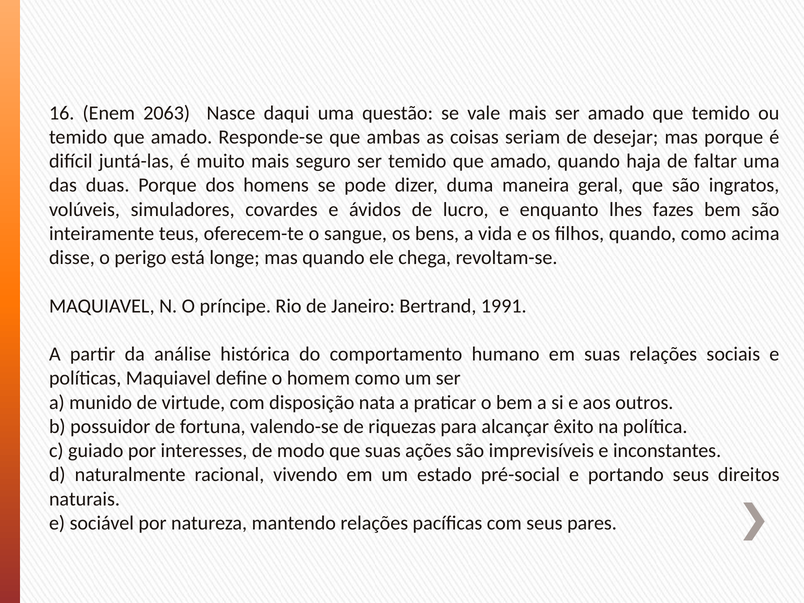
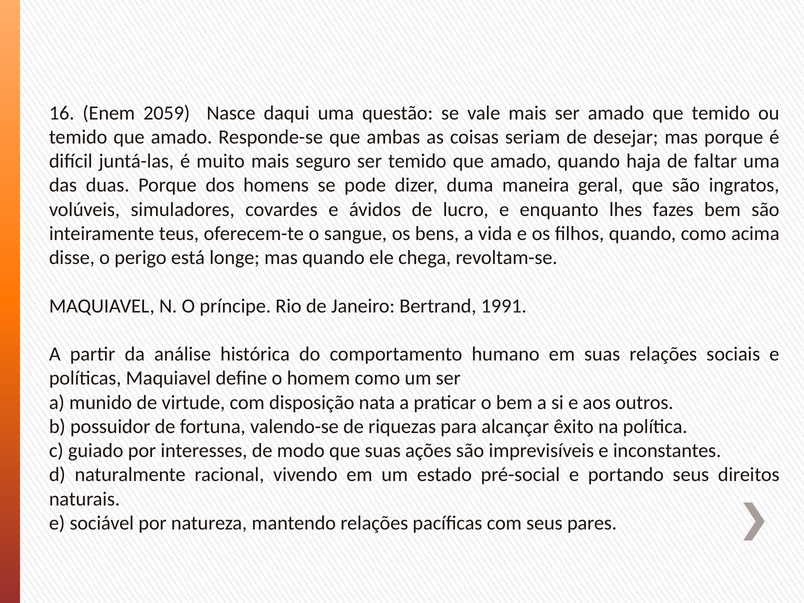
2063: 2063 -> 2059
